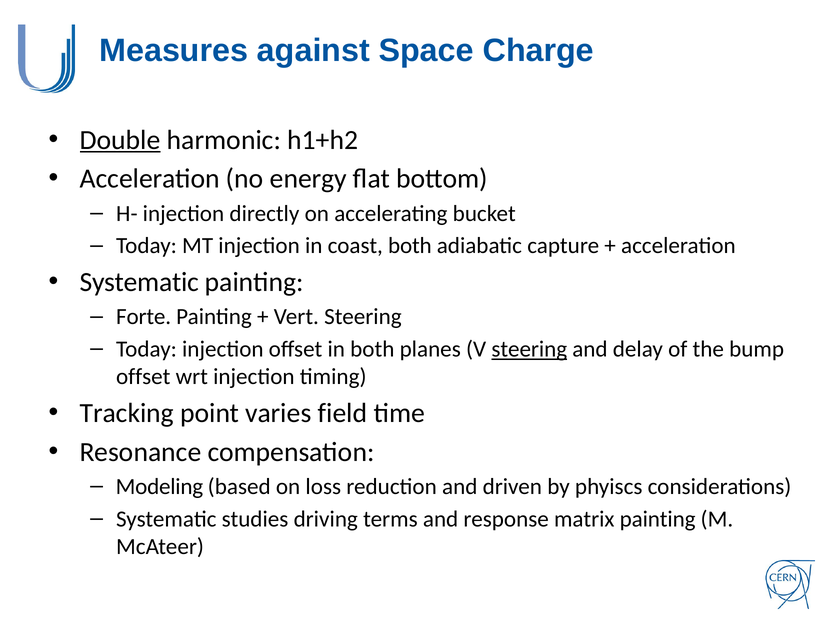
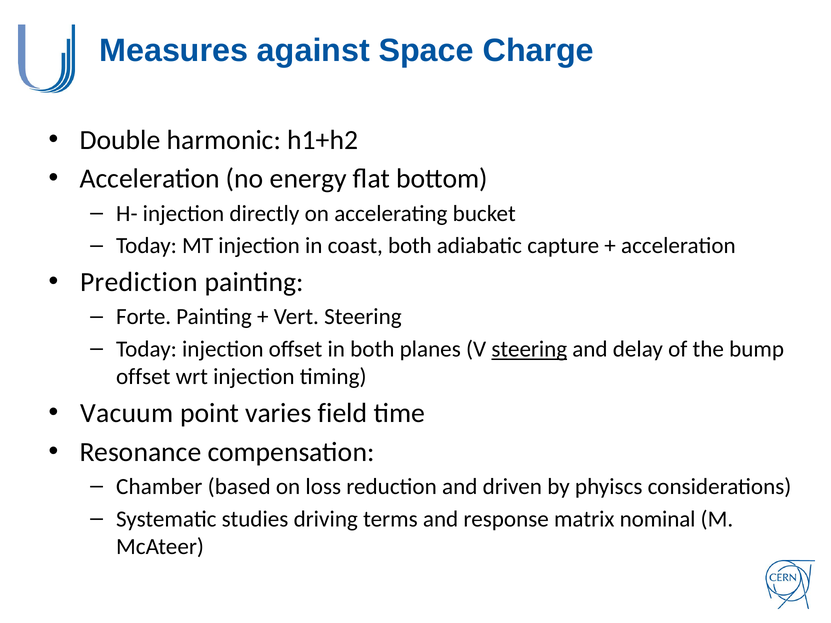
Double underline: present -> none
Systematic at (139, 282): Systematic -> Prediction
Tracking: Tracking -> Vacuum
Modeling: Modeling -> Chamber
matrix painting: painting -> nominal
